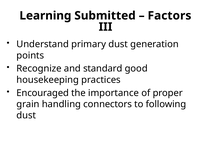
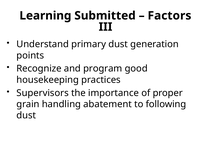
standard: standard -> program
Encouraged: Encouraged -> Supervisors
connectors: connectors -> abatement
